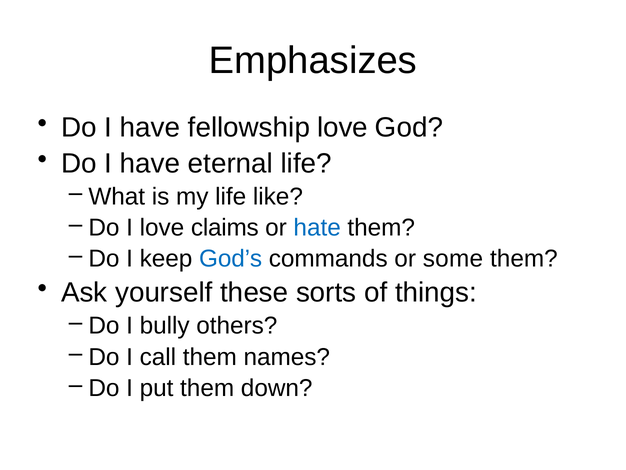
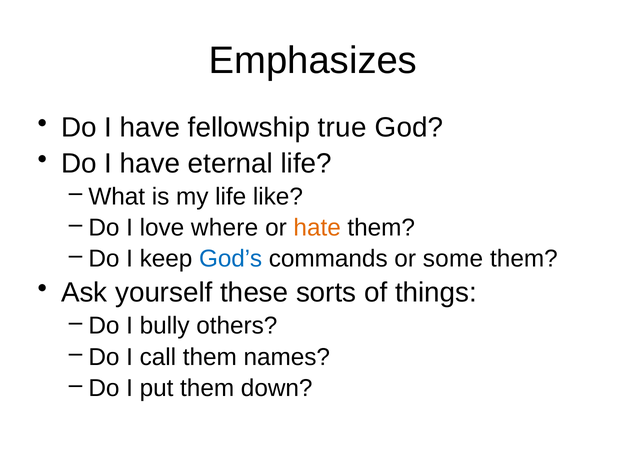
fellowship love: love -> true
claims: claims -> where
hate colour: blue -> orange
